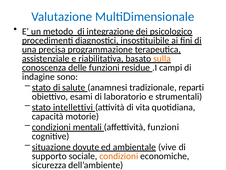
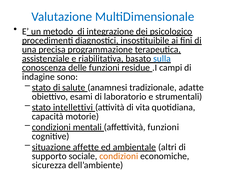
sulla colour: orange -> blue
reparti: reparti -> adatte
dovute: dovute -> affette
vive: vive -> altri
